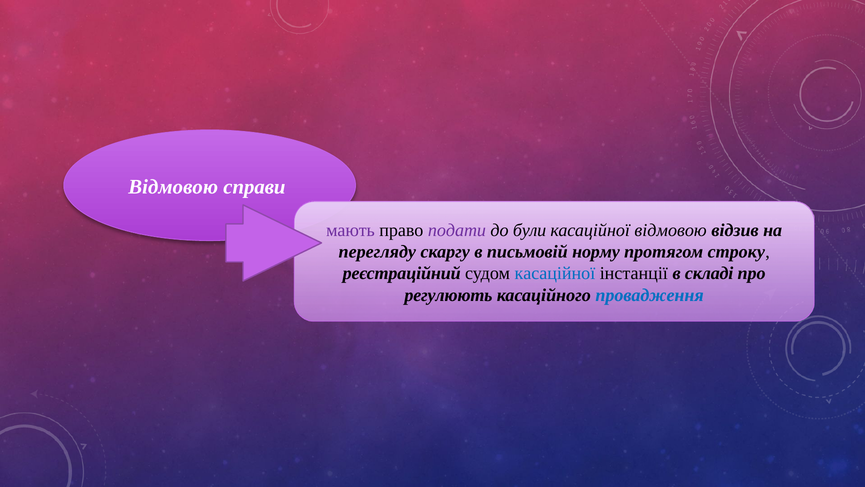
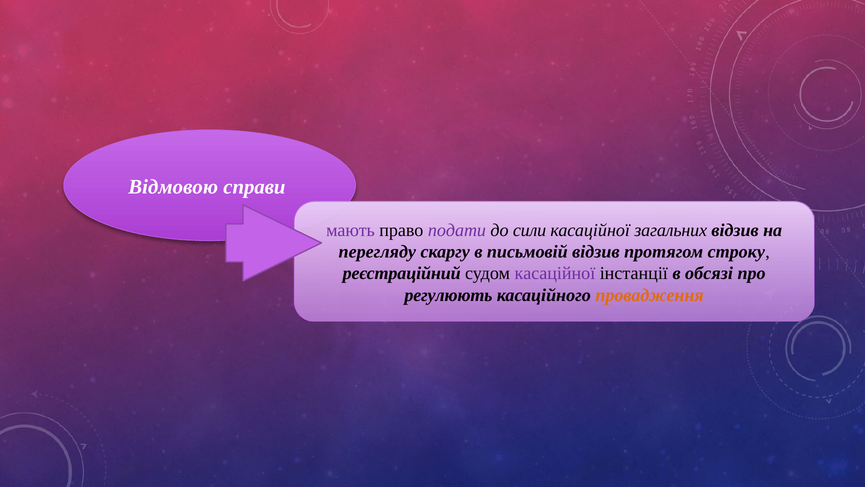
були: були -> сили
касаційної відмовою: відмовою -> загальних
письмовій норму: норму -> відзив
касаційної at (555, 273) colour: blue -> purple
складі: складі -> обсязі
провадження colour: blue -> orange
